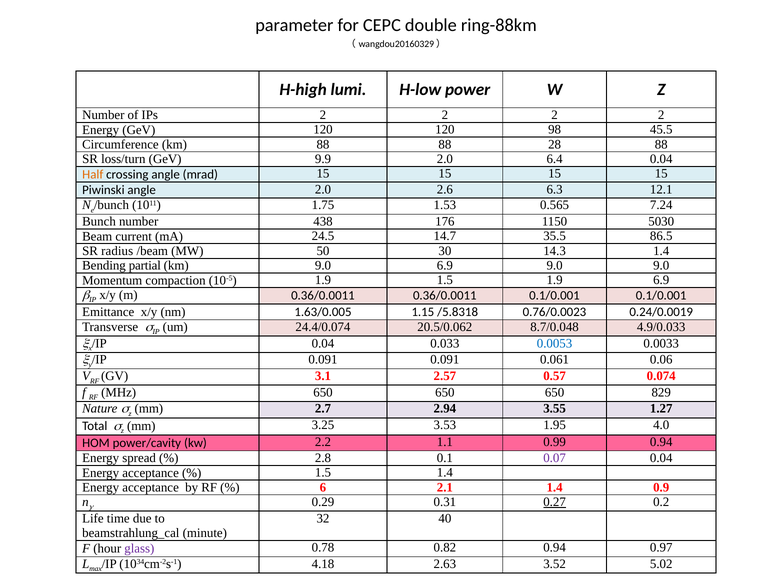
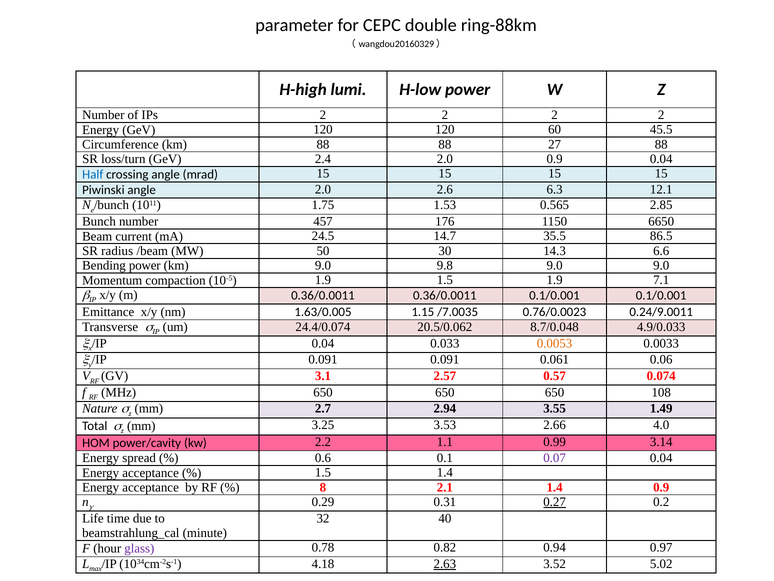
98: 98 -> 60
28: 28 -> 27
9.9: 9.9 -> 2.4
2.0 6.4: 6.4 -> 0.9
Half colour: orange -> blue
7.24: 7.24 -> 2.85
438: 438 -> 457
5030: 5030 -> 6650
14.3 1.4: 1.4 -> 6.6
Bending partial: partial -> power
9.0 6.9: 6.9 -> 9.8
1.9 6.9: 6.9 -> 7.1
/5.8318: /5.8318 -> /7.0035
0.24/0.0019: 0.24/0.0019 -> 0.24/9.0011
0.0053 colour: blue -> orange
829: 829 -> 108
1.27: 1.27 -> 1.49
1.95: 1.95 -> 2.66
0.99 0.94: 0.94 -> 3.14
2.8: 2.8 -> 0.6
6: 6 -> 8
2.63 underline: none -> present
